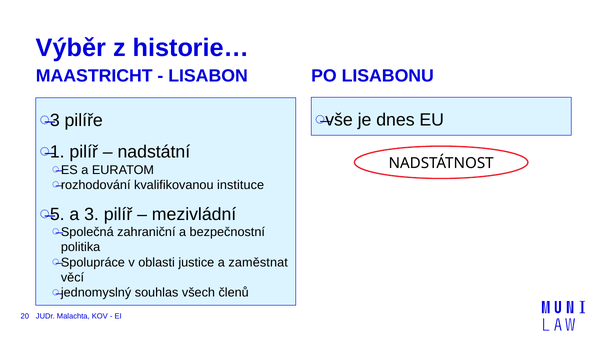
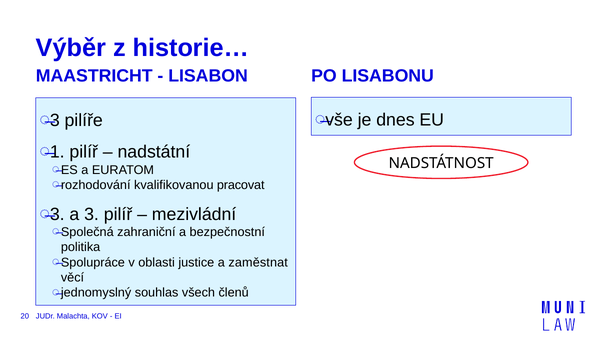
instituce: instituce -> pracovat
5 at (57, 214): 5 -> 3
